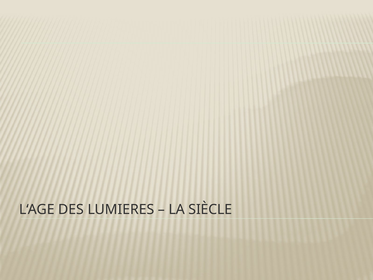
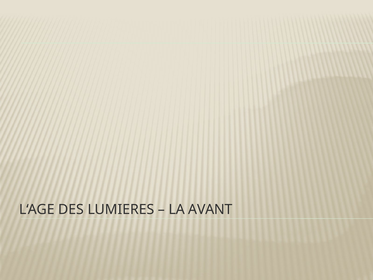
SIÈCLE: SIÈCLE -> AVANT
